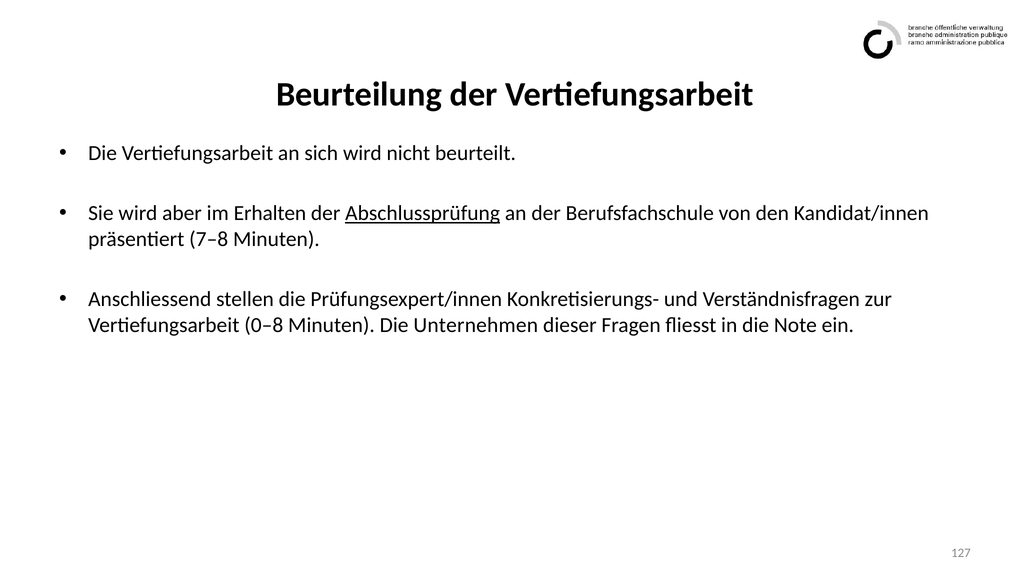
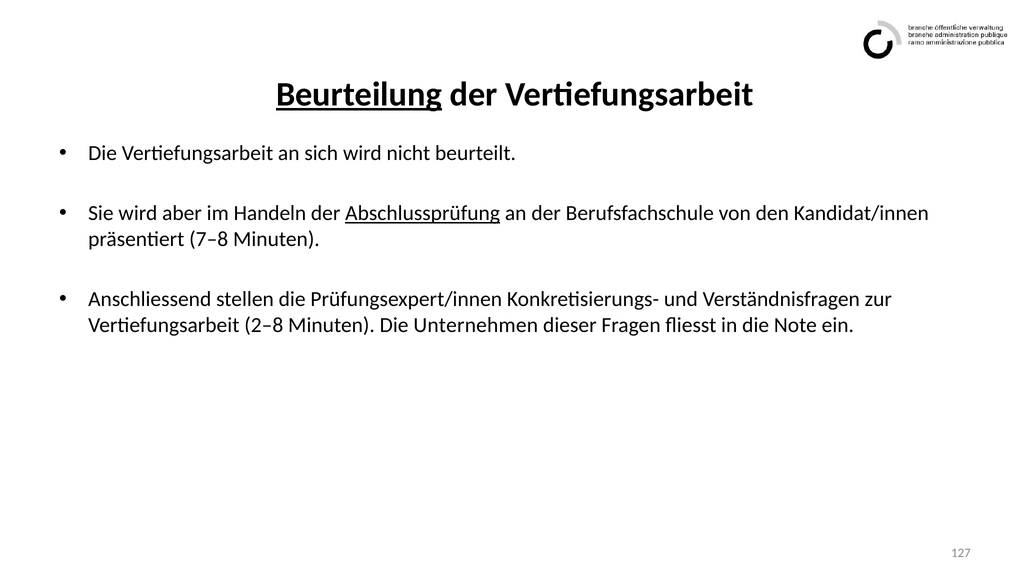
Beurteilung underline: none -> present
Erhalten: Erhalten -> Handeln
0–8: 0–8 -> 2–8
